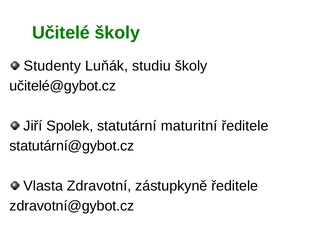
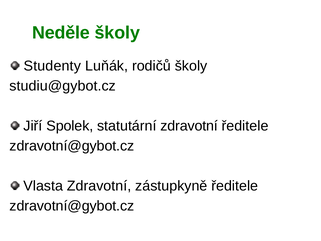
Učitelé: Učitelé -> Neděle
studiu: studiu -> rodičů
učitelé@gybot.cz: učitelé@gybot.cz -> studiu@gybot.cz
statutární maturitní: maturitní -> zdravotní
statutární@gybot.cz at (72, 146): statutární@gybot.cz -> zdravotní@gybot.cz
